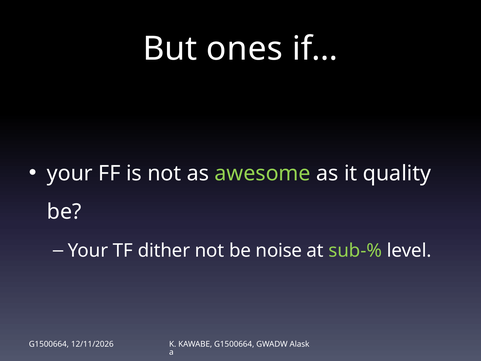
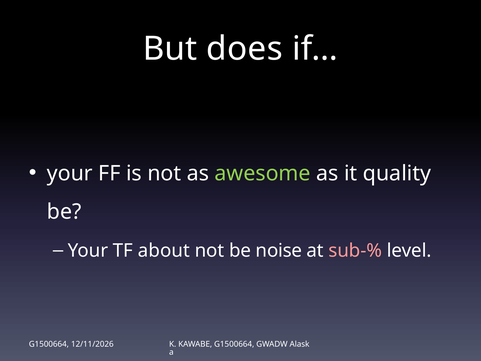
ones: ones -> does
dither: dither -> about
sub-% colour: light green -> pink
